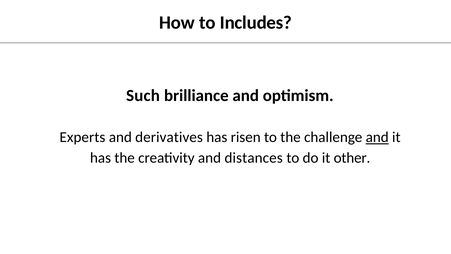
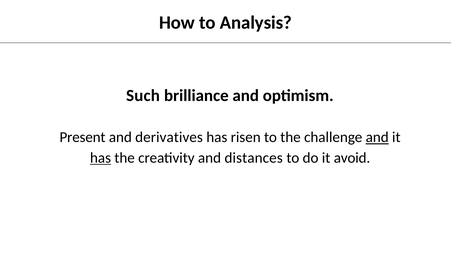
Includes: Includes -> Analysis
Experts: Experts -> Present
has at (101, 158) underline: none -> present
other: other -> avoid
